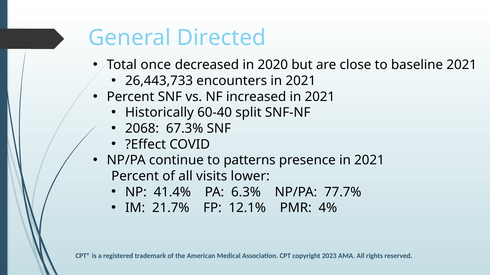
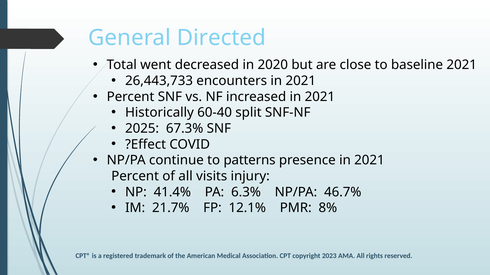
once: once -> went
2068: 2068 -> 2025
lower: lower -> injury
77.7%: 77.7% -> 46.7%
4%: 4% -> 8%
